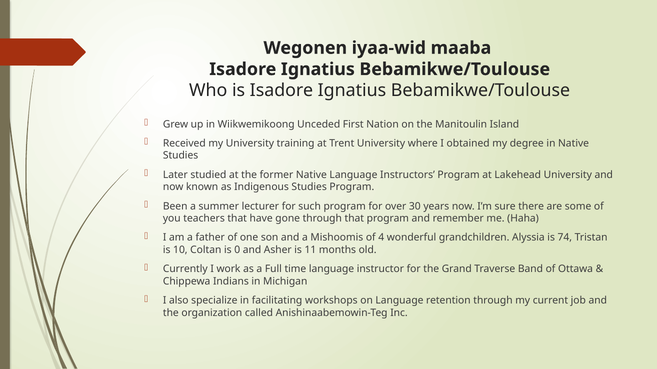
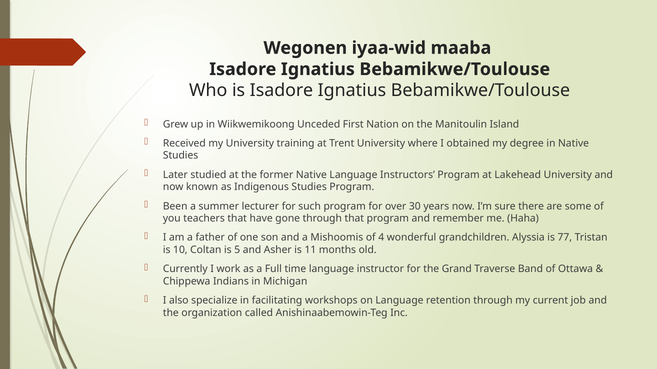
74: 74 -> 77
0: 0 -> 5
